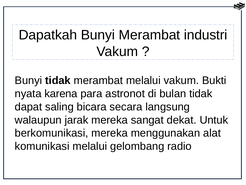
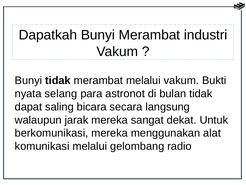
karena: karena -> selang
